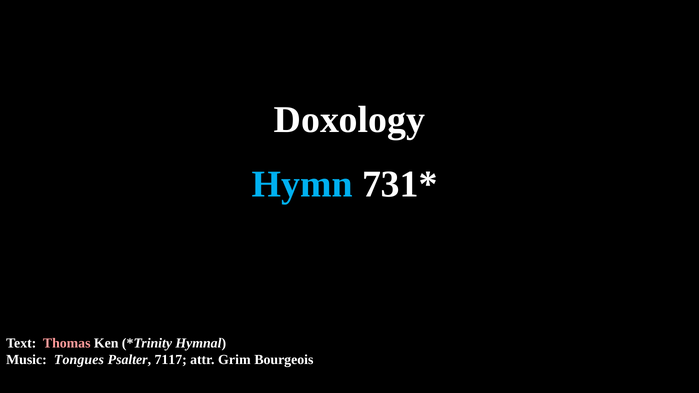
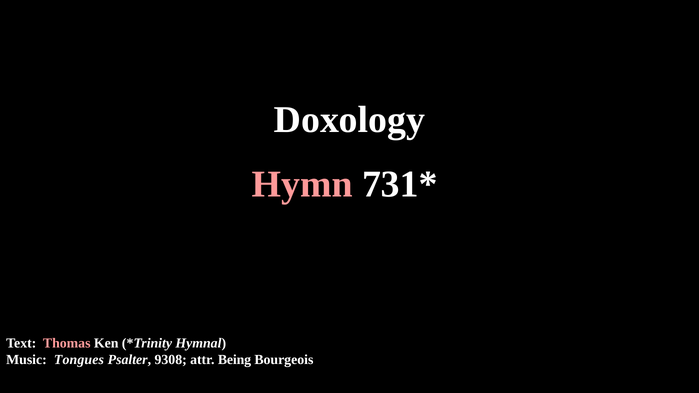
Hymn colour: light blue -> pink
7117: 7117 -> 9308
Grim: Grim -> Being
